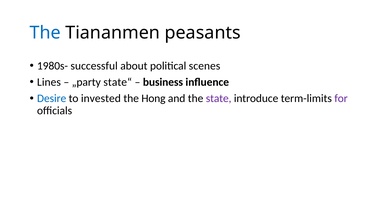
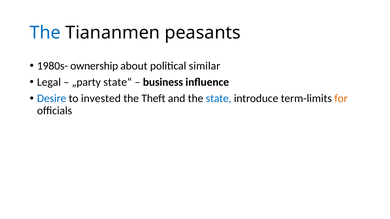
successful: successful -> ownership
scenes: scenes -> similar
Lines: Lines -> Legal
Hong: Hong -> Theft
state colour: purple -> blue
for colour: purple -> orange
